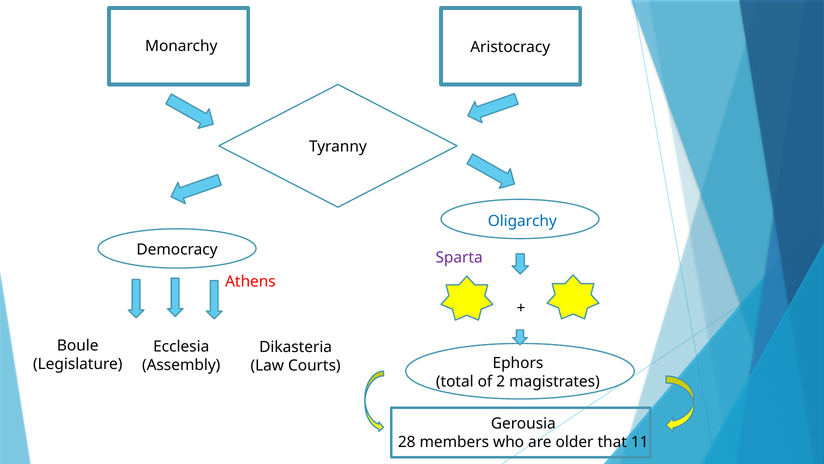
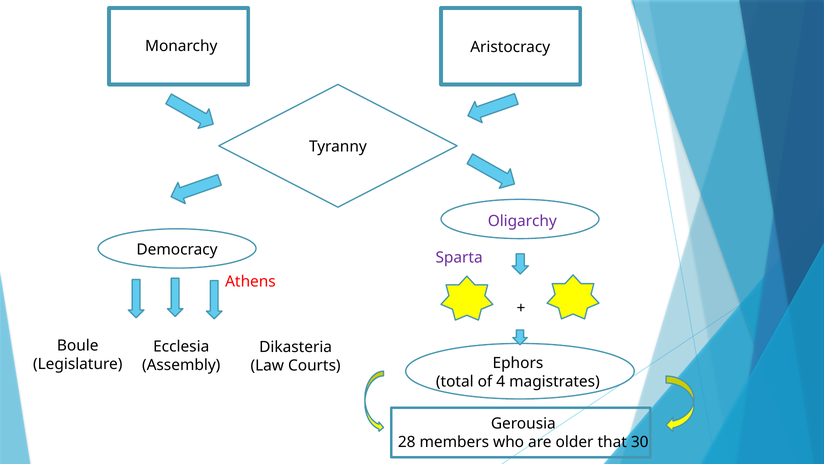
Oligarchy colour: blue -> purple
2: 2 -> 4
11: 11 -> 30
